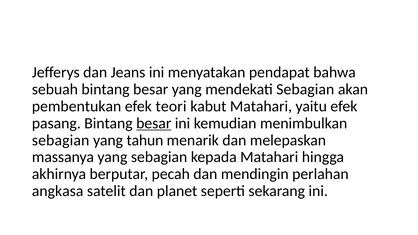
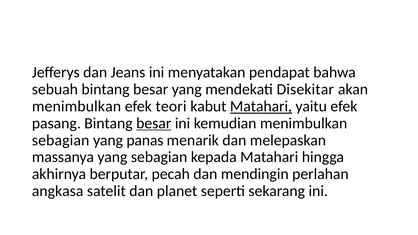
mendekati Sebagian: Sebagian -> Disekitar
pembentukan at (77, 106): pembentukan -> menimbulkan
Matahari at (261, 106) underline: none -> present
tahun: tahun -> panas
